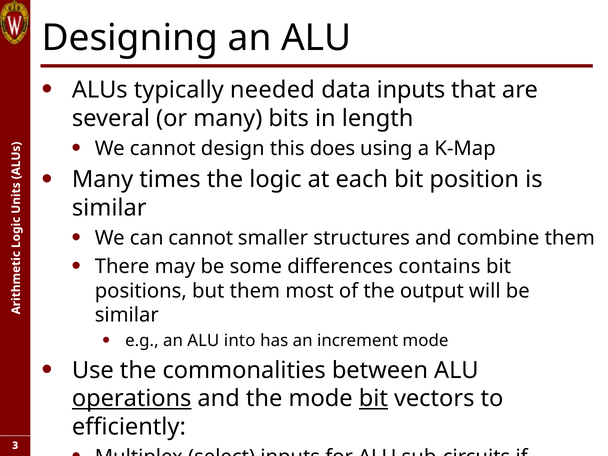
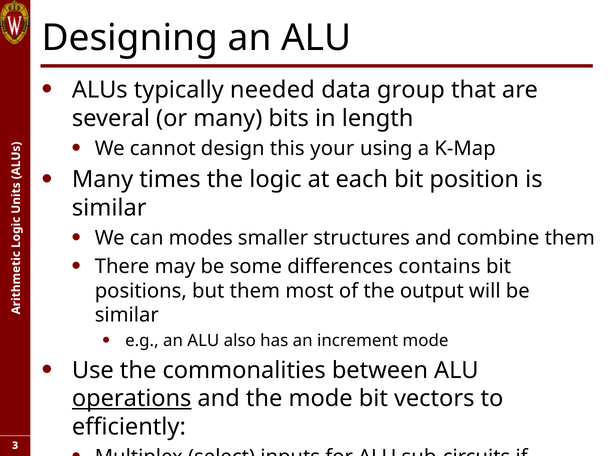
data inputs: inputs -> group
does: does -> your
can cannot: cannot -> modes
into: into -> also
bit at (373, 399) underline: present -> none
